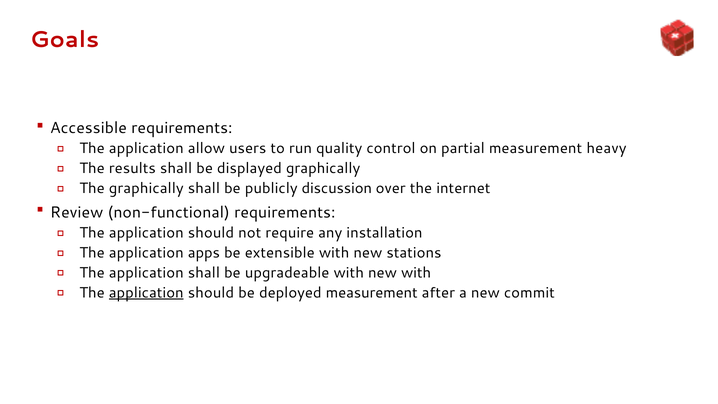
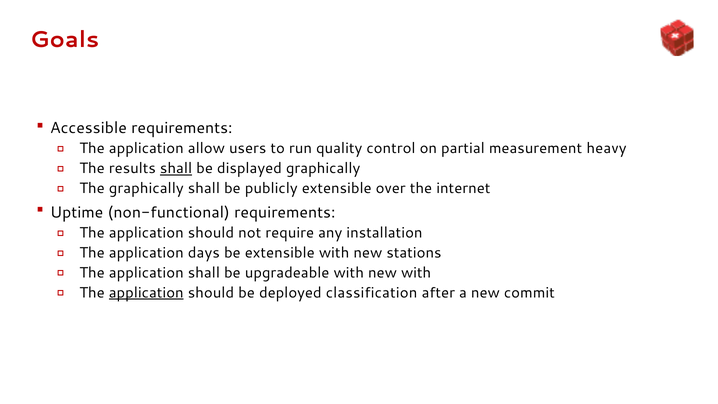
shall at (176, 168) underline: none -> present
publicly discussion: discussion -> extensible
Review: Review -> Uptime
apps: apps -> days
deployed measurement: measurement -> classification
